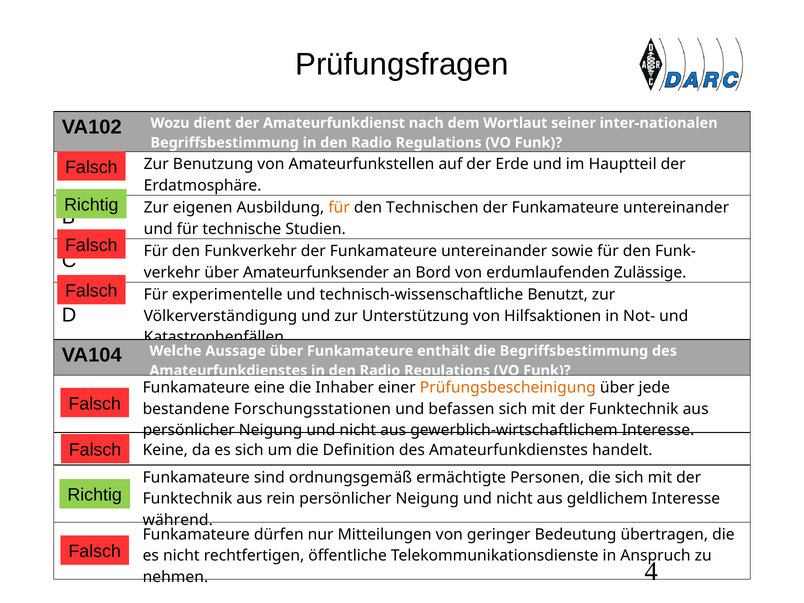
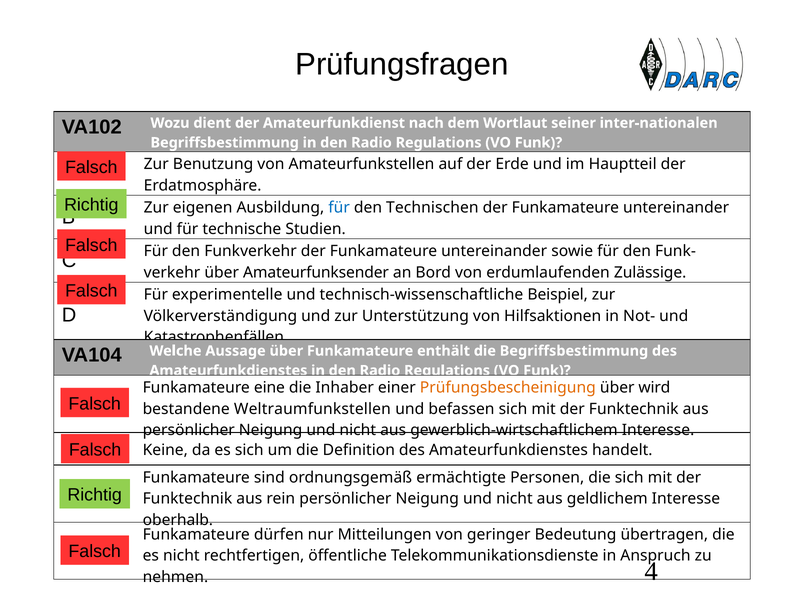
für at (339, 208) colour: orange -> blue
Benutzt: Benutzt -> Beispiel
jede: jede -> wird
Forschungsstationen: Forschungsstationen -> Weltraumfunkstellen
während: während -> oberhalb
